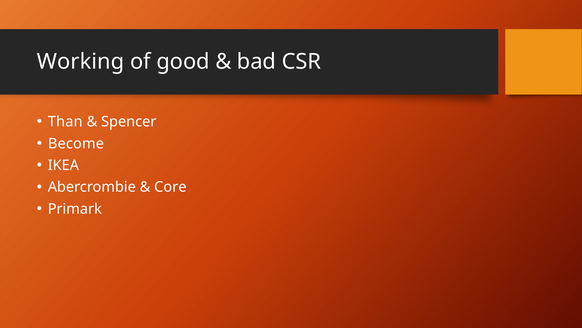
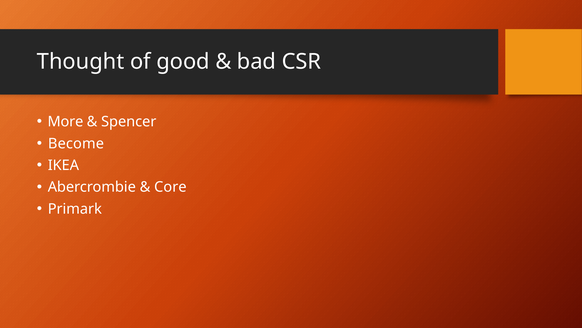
Working: Working -> Thought
Than: Than -> More
